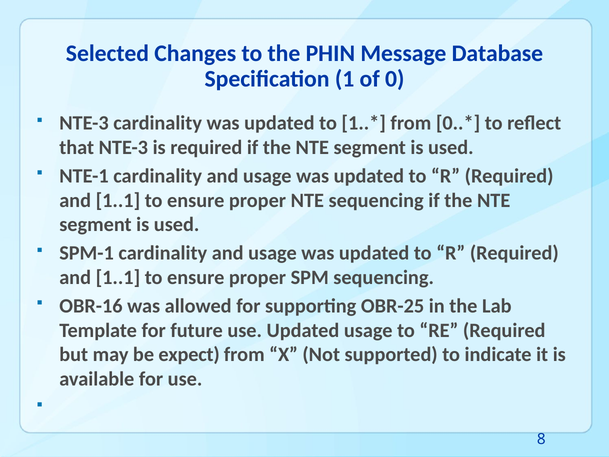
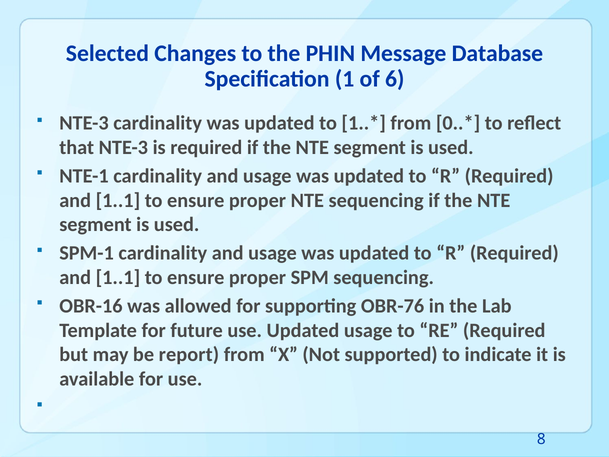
0: 0 -> 6
OBR-25: OBR-25 -> OBR-76
expect: expect -> report
